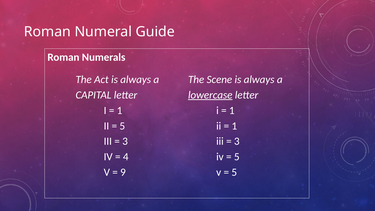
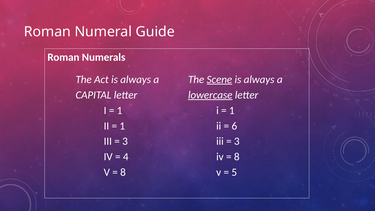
Scene underline: none -> present
5 at (122, 126): 5 -> 1
1 at (234, 126): 1 -> 6
5 at (237, 157): 5 -> 8
9 at (123, 172): 9 -> 8
